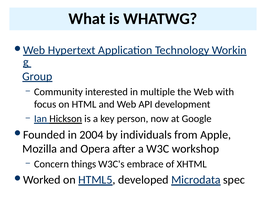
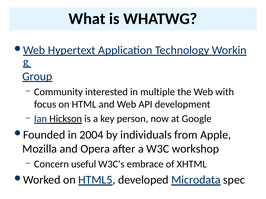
things: things -> useful
